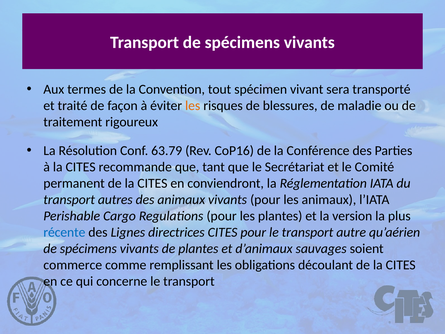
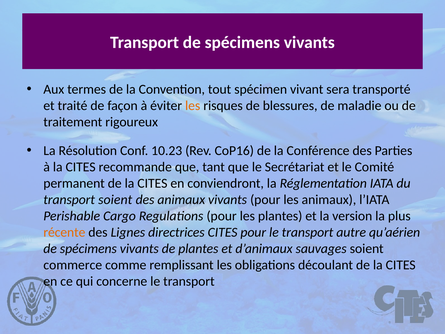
63.79: 63.79 -> 10.23
transport autres: autres -> soient
récente colour: blue -> orange
